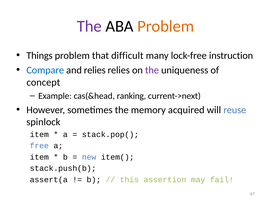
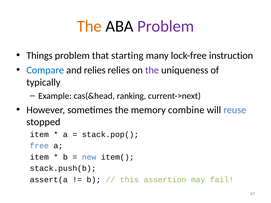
The at (89, 26) colour: purple -> orange
Problem at (166, 26) colour: orange -> purple
difficult: difficult -> starting
concept: concept -> typically
acquired: acquired -> combine
spinlock: spinlock -> stopped
